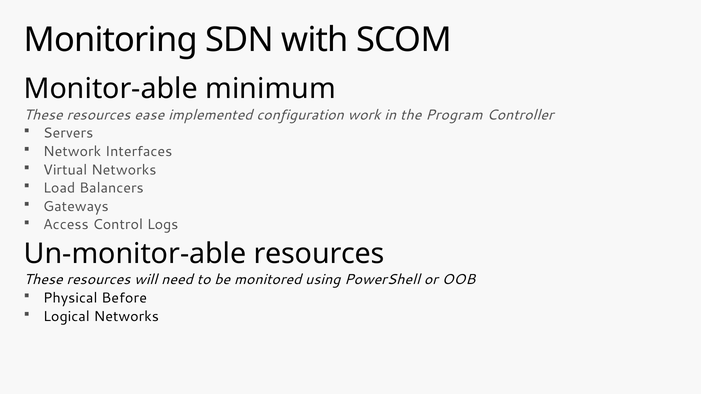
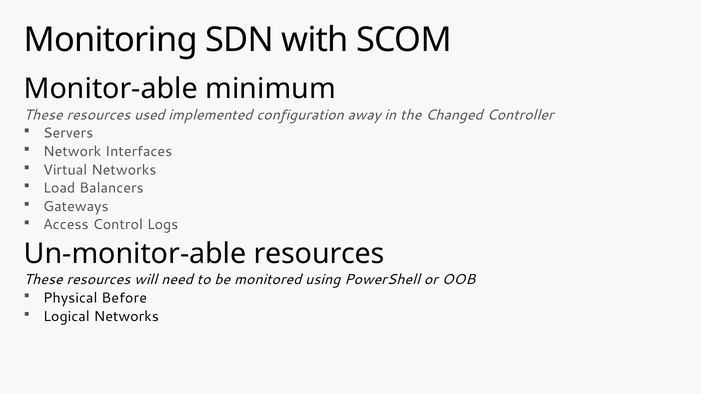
ease: ease -> used
work: work -> away
Program: Program -> Changed
